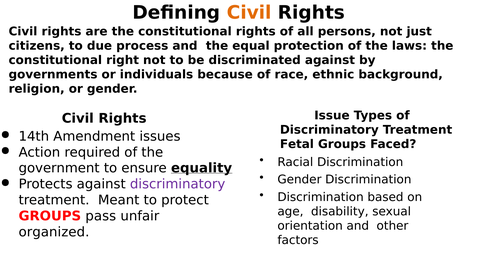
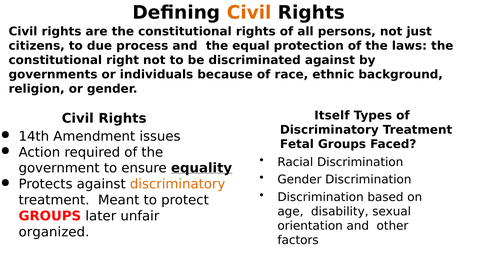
Issue: Issue -> Itself
discriminatory at (178, 184) colour: purple -> orange
pass: pass -> later
